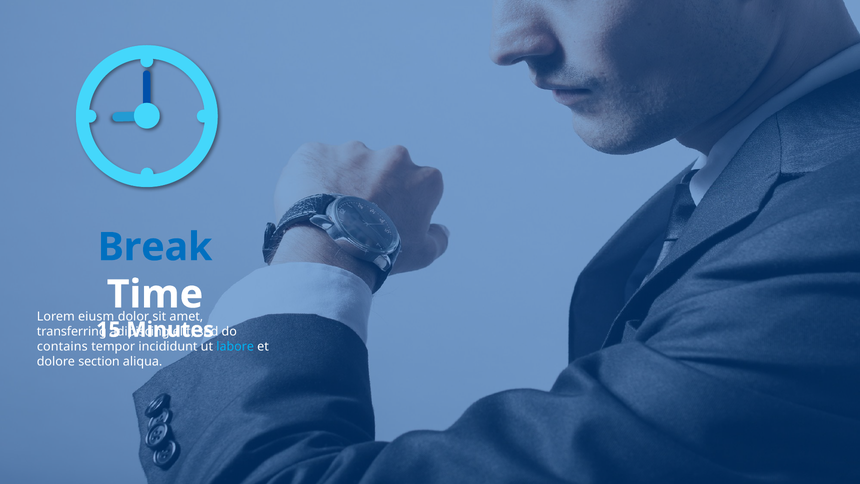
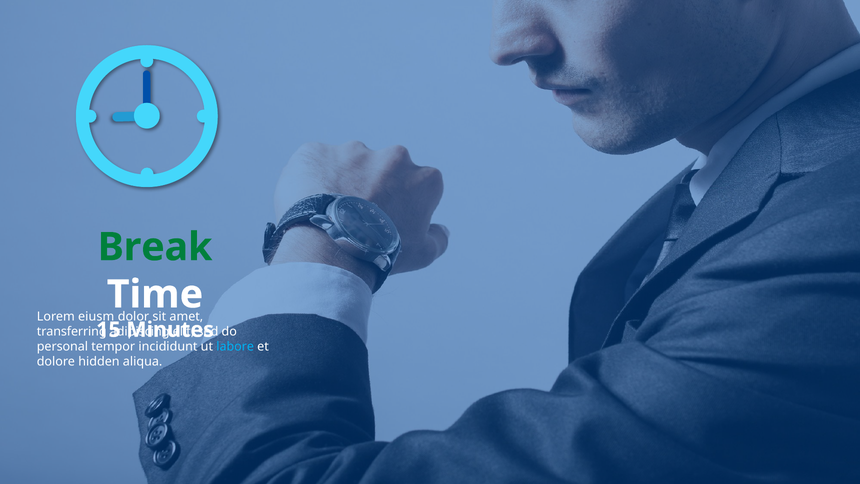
Break colour: blue -> green
contains: contains -> personal
section: section -> hidden
